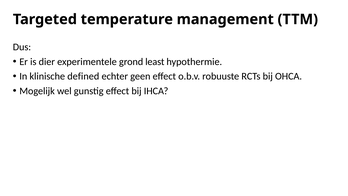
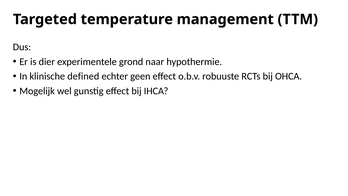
least: least -> naar
